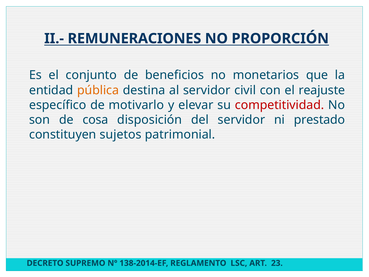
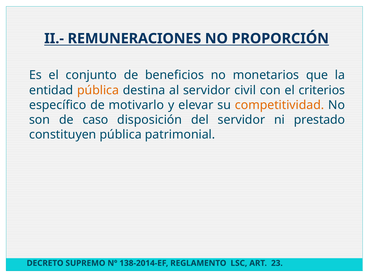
reajuste: reajuste -> criterios
competitividad colour: red -> orange
cosa: cosa -> caso
constituyen sujetos: sujetos -> pública
